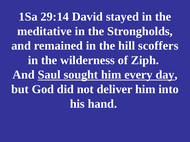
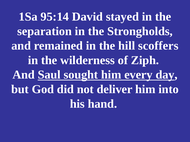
29:14: 29:14 -> 95:14
meditative: meditative -> separation
